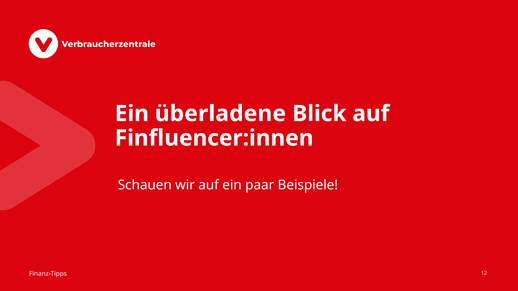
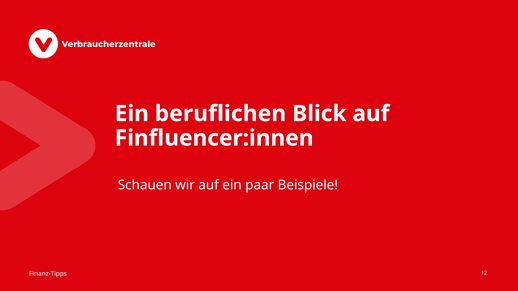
überladene: überladene -> beruflichen
